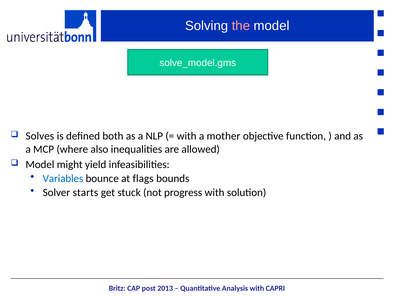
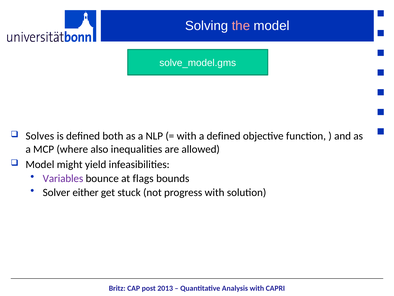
a mother: mother -> defined
Variables colour: blue -> purple
starts: starts -> either
